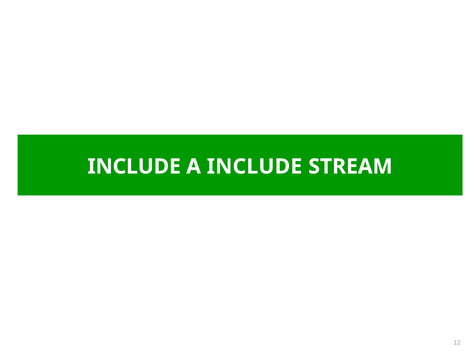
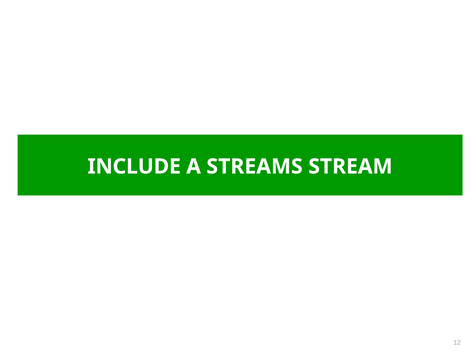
A INCLUDE: INCLUDE -> STREAMS
